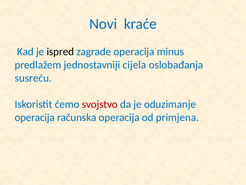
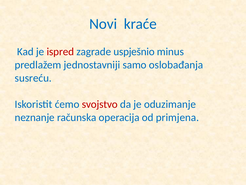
ispred colour: black -> red
zagrade operacija: operacija -> uspješnio
cijela: cijela -> samo
operacija at (35, 117): operacija -> neznanje
